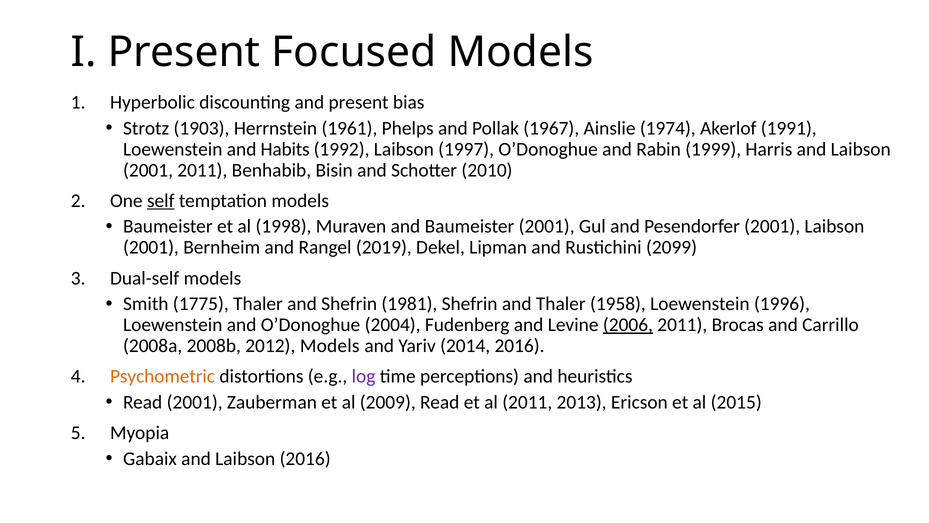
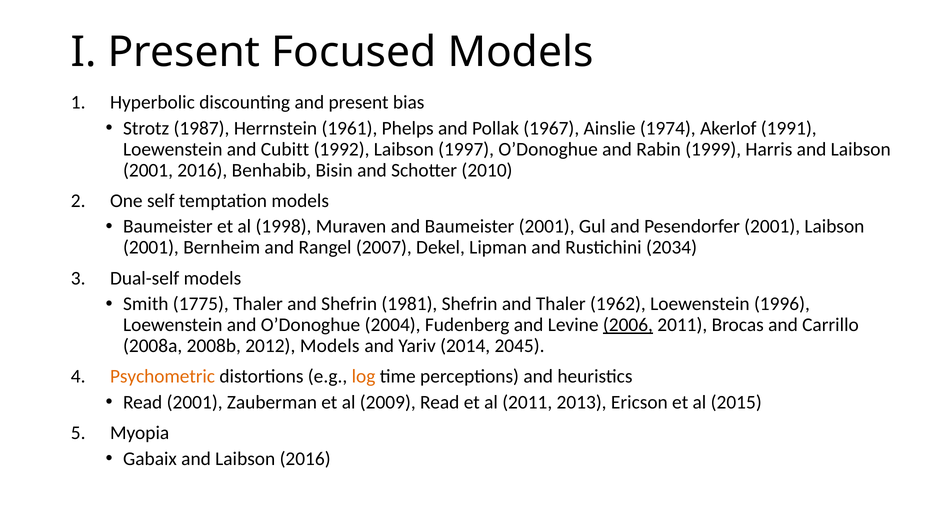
1903: 1903 -> 1987
Habits: Habits -> Cubitt
2001 2011: 2011 -> 2016
self underline: present -> none
2019: 2019 -> 2007
2099: 2099 -> 2034
1958: 1958 -> 1962
2014 2016: 2016 -> 2045
log colour: purple -> orange
